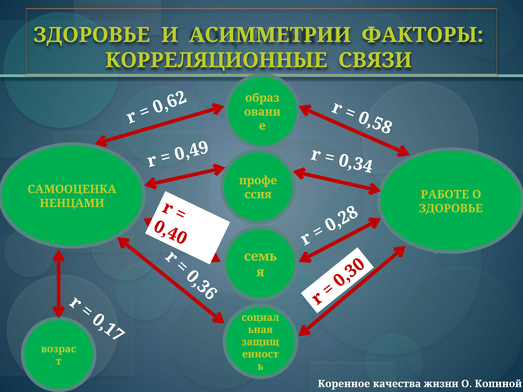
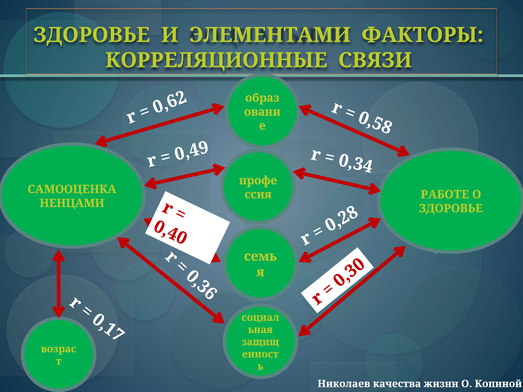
АСИММЕТРИИ: АСИММЕТРИИ -> ЭЛЕМЕНТАМИ
Коренное: Коренное -> Николаев
